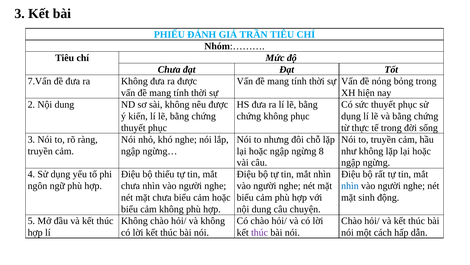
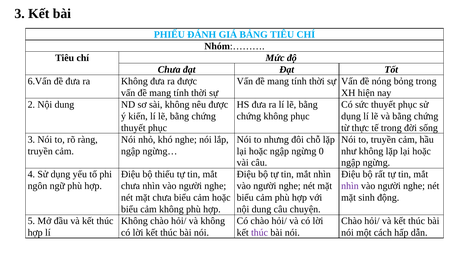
TRẦN: TRẦN -> BẢNG
7.Vấn: 7.Vấn -> 6.Vấn
8: 8 -> 0
nhìn at (350, 186) colour: blue -> purple
